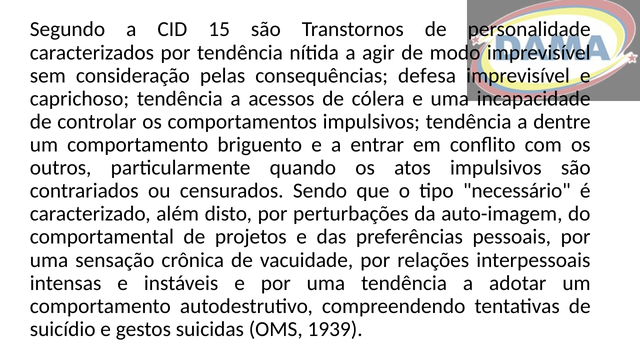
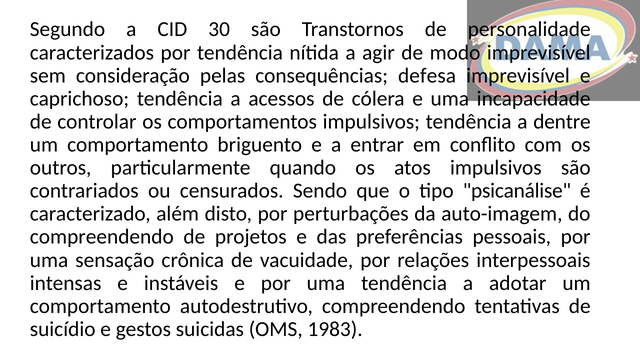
15: 15 -> 30
necessário: necessário -> psicanálise
comportamental at (102, 237): comportamental -> compreendendo
1939: 1939 -> 1983
